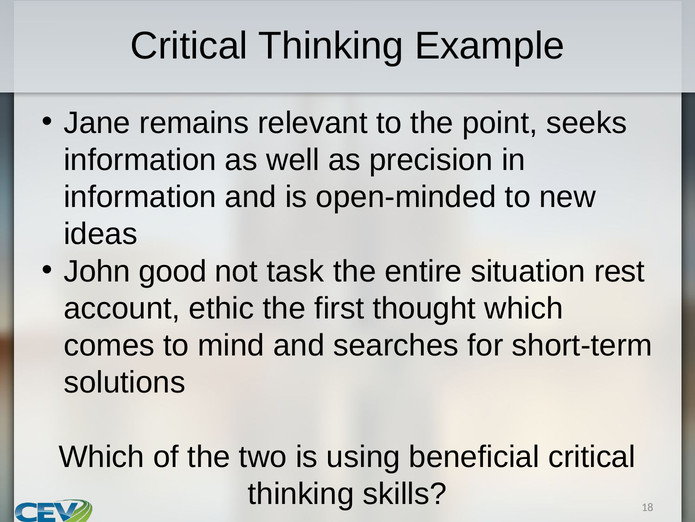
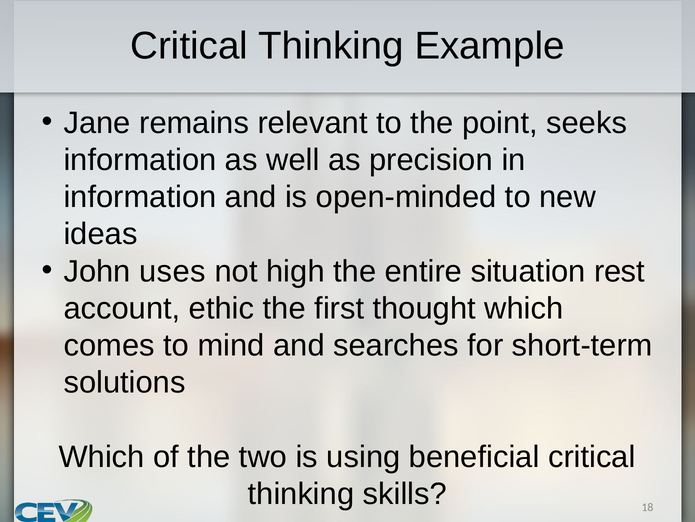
good: good -> uses
task: task -> high
